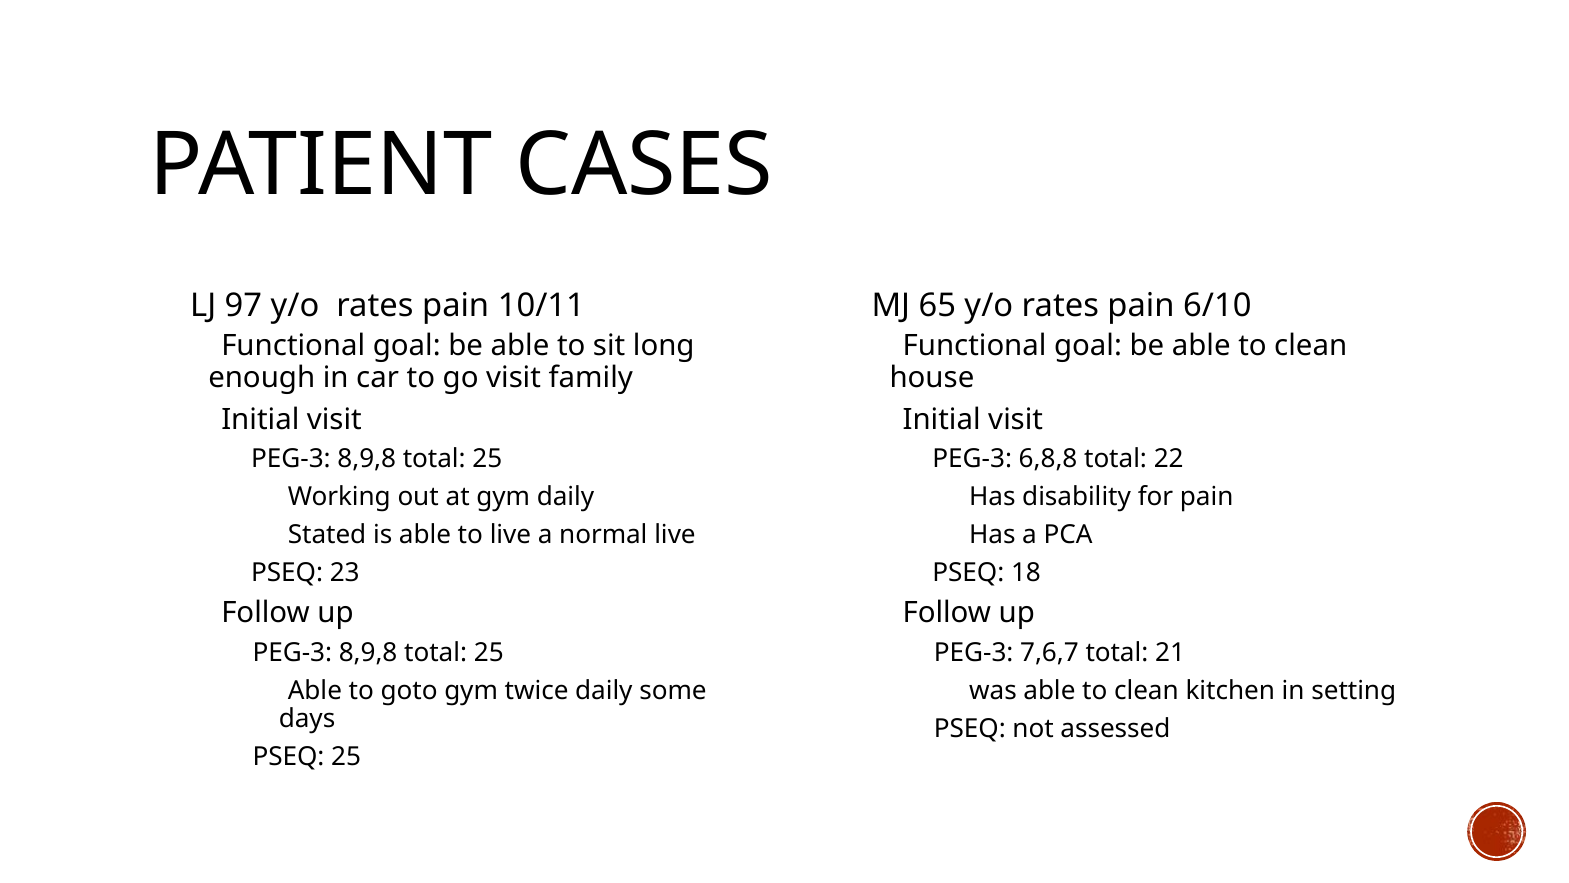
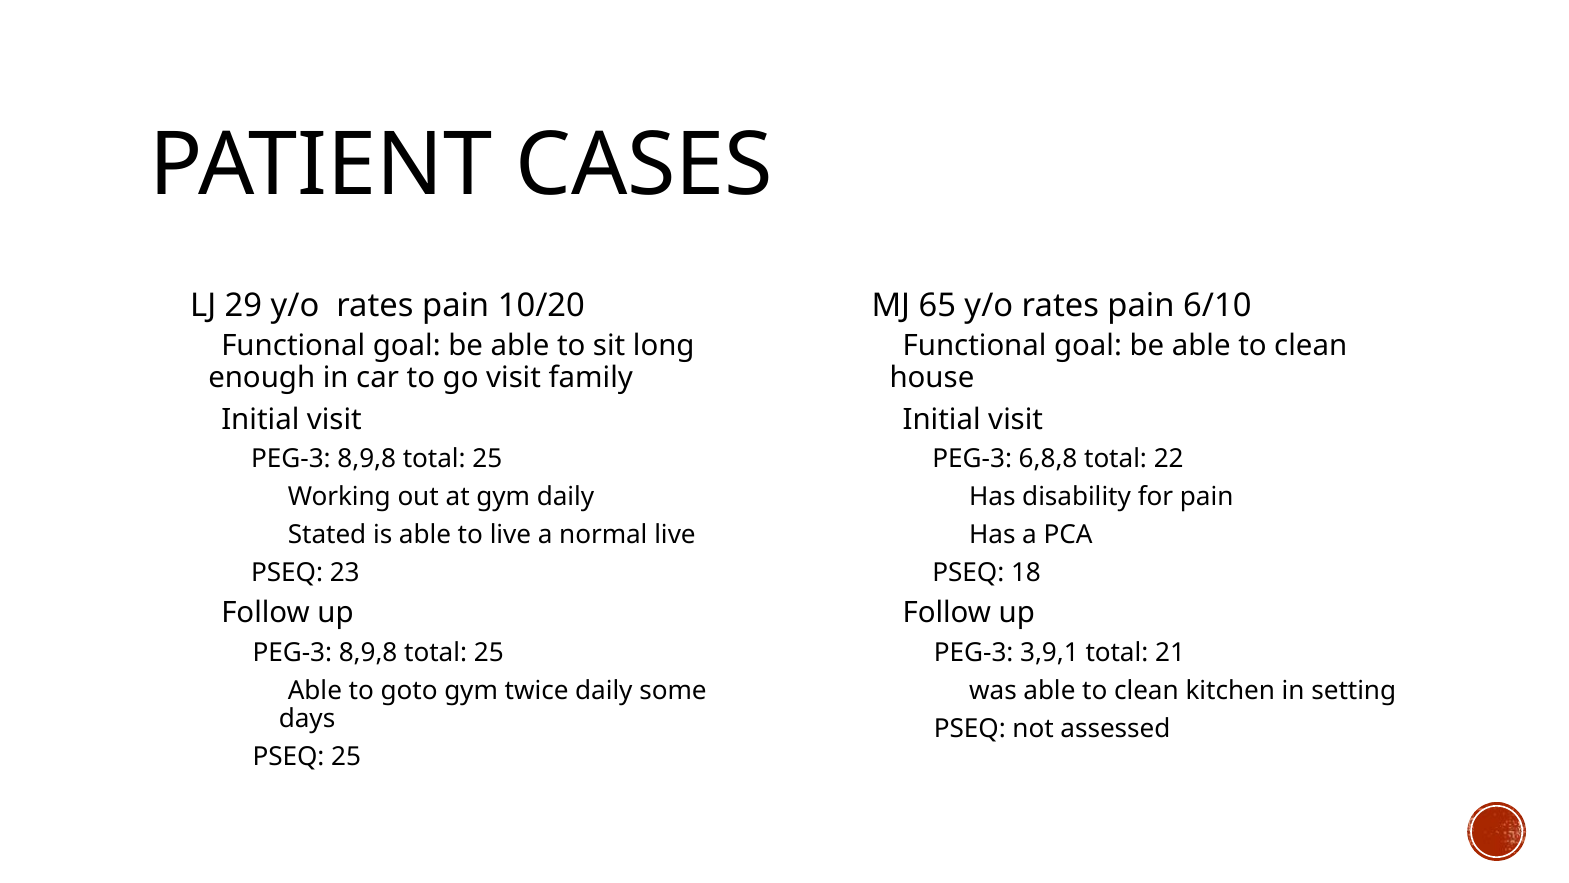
97: 97 -> 29
10/11: 10/11 -> 10/20
7,6,7: 7,6,7 -> 3,9,1
